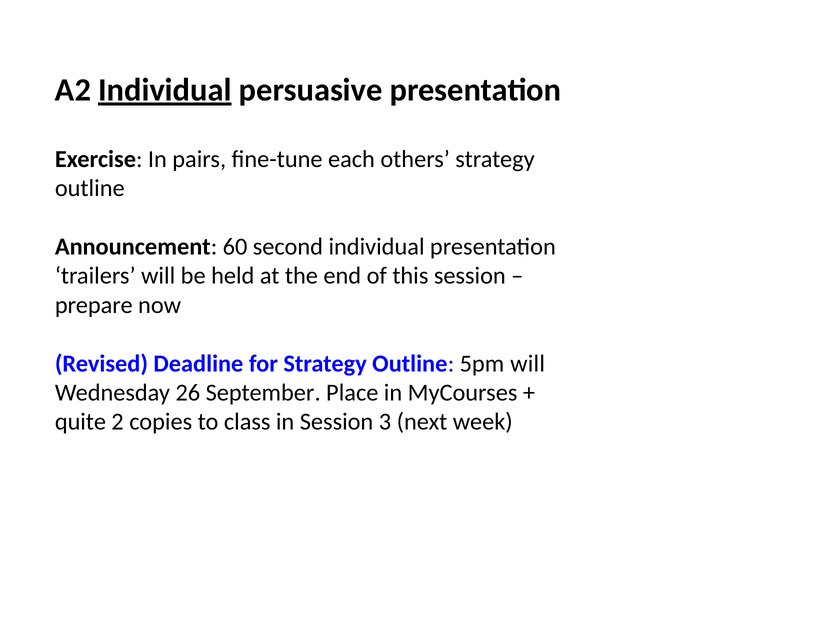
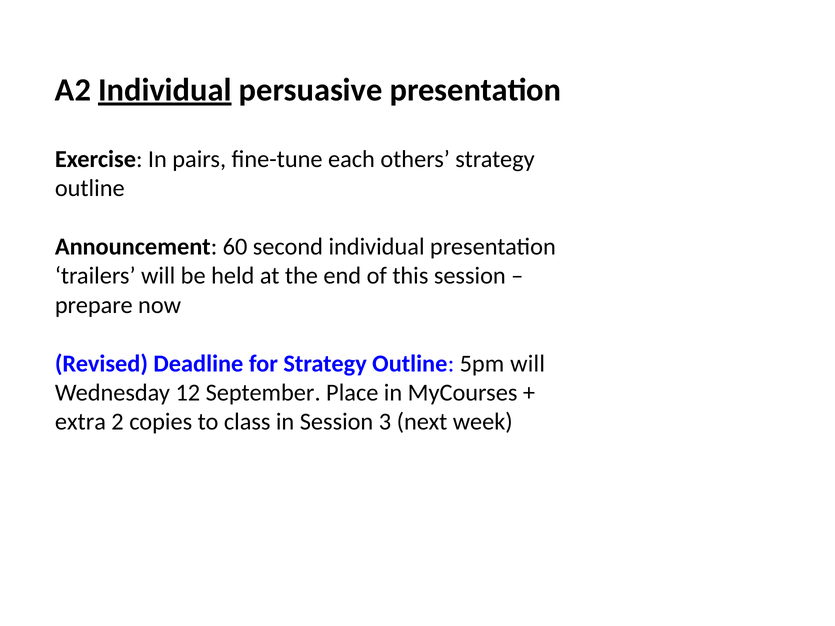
26: 26 -> 12
quite: quite -> extra
